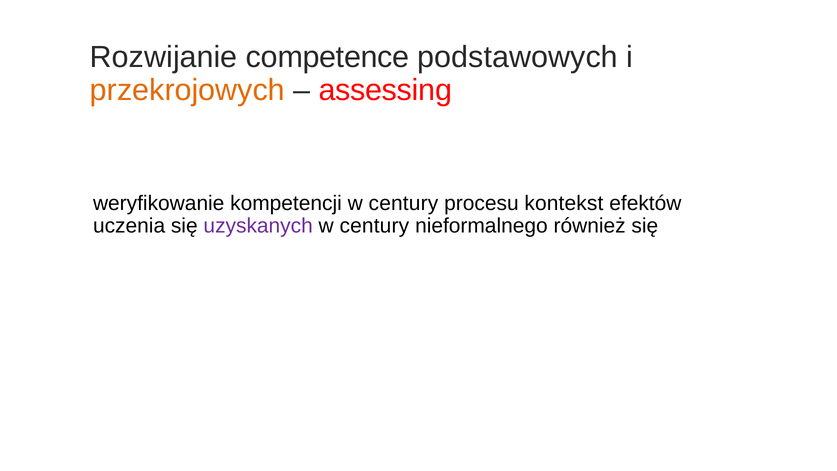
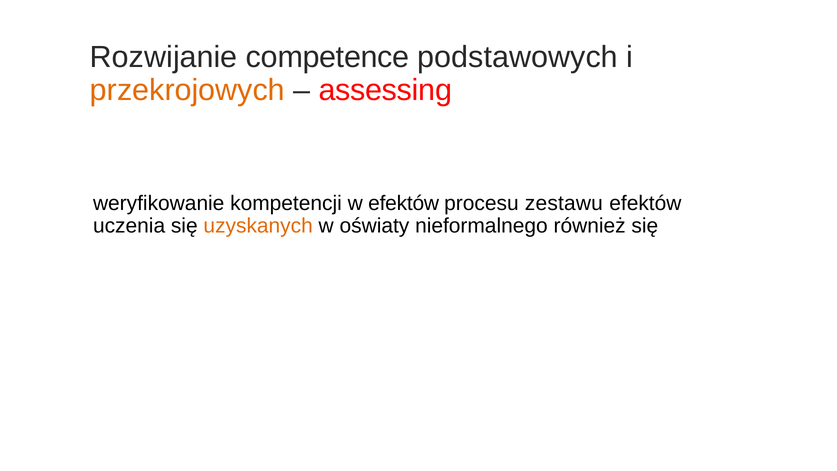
kompetencji w century: century -> efektów
kontekst: kontekst -> zestawu
uzyskanych colour: purple -> orange
century at (374, 226): century -> oświaty
